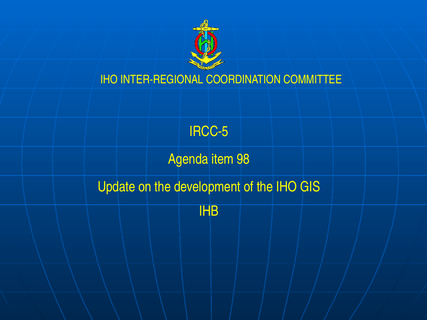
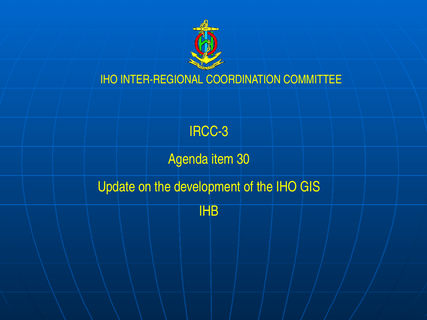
IRCC-5: IRCC-5 -> IRCC-3
98: 98 -> 30
